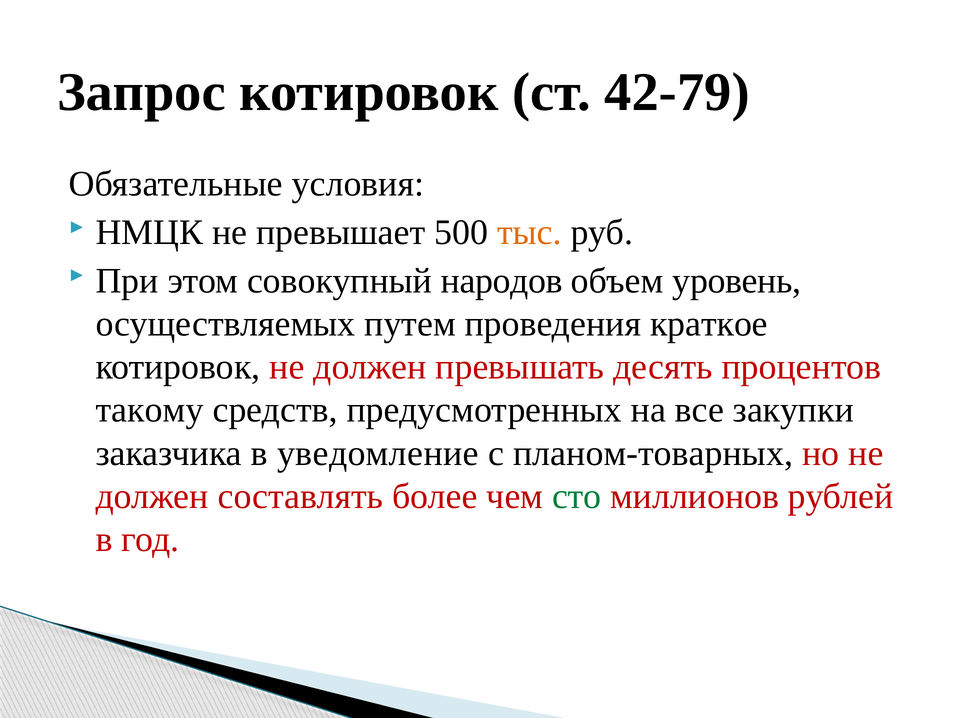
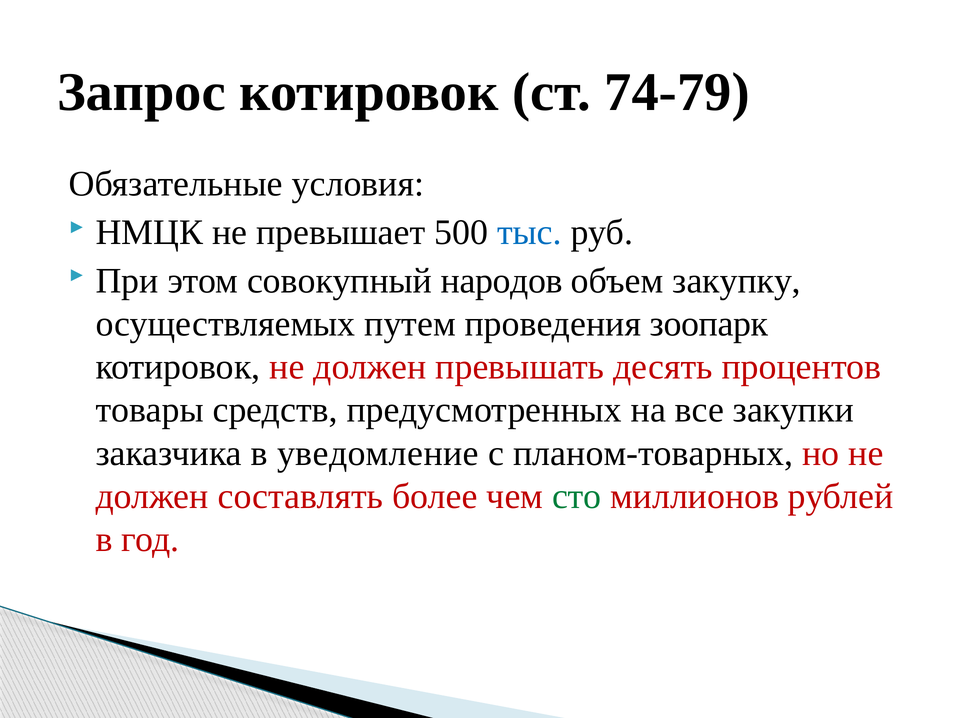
42-79: 42-79 -> 74-79
тыс colour: orange -> blue
уровень: уровень -> закупку
краткое: краткое -> зоопарк
такому: такому -> товары
